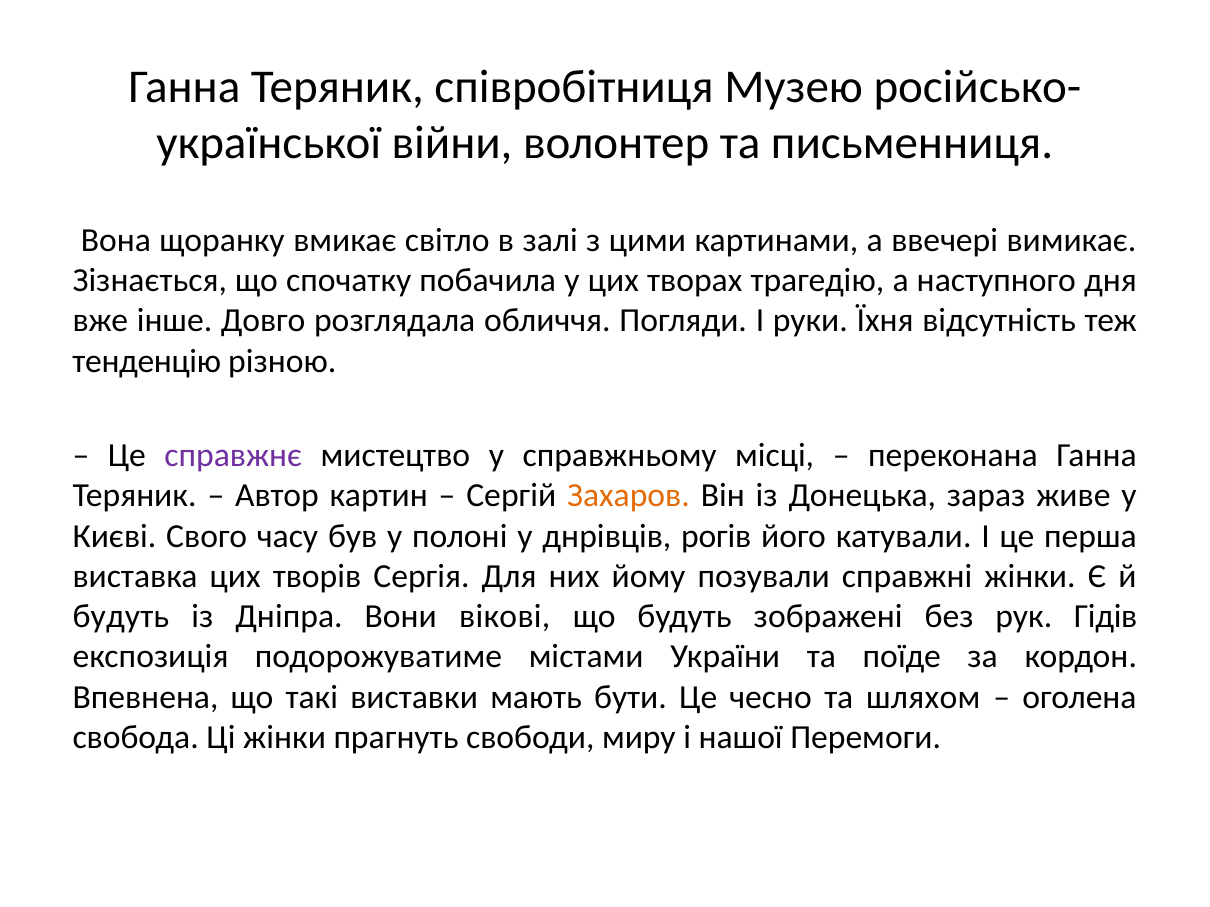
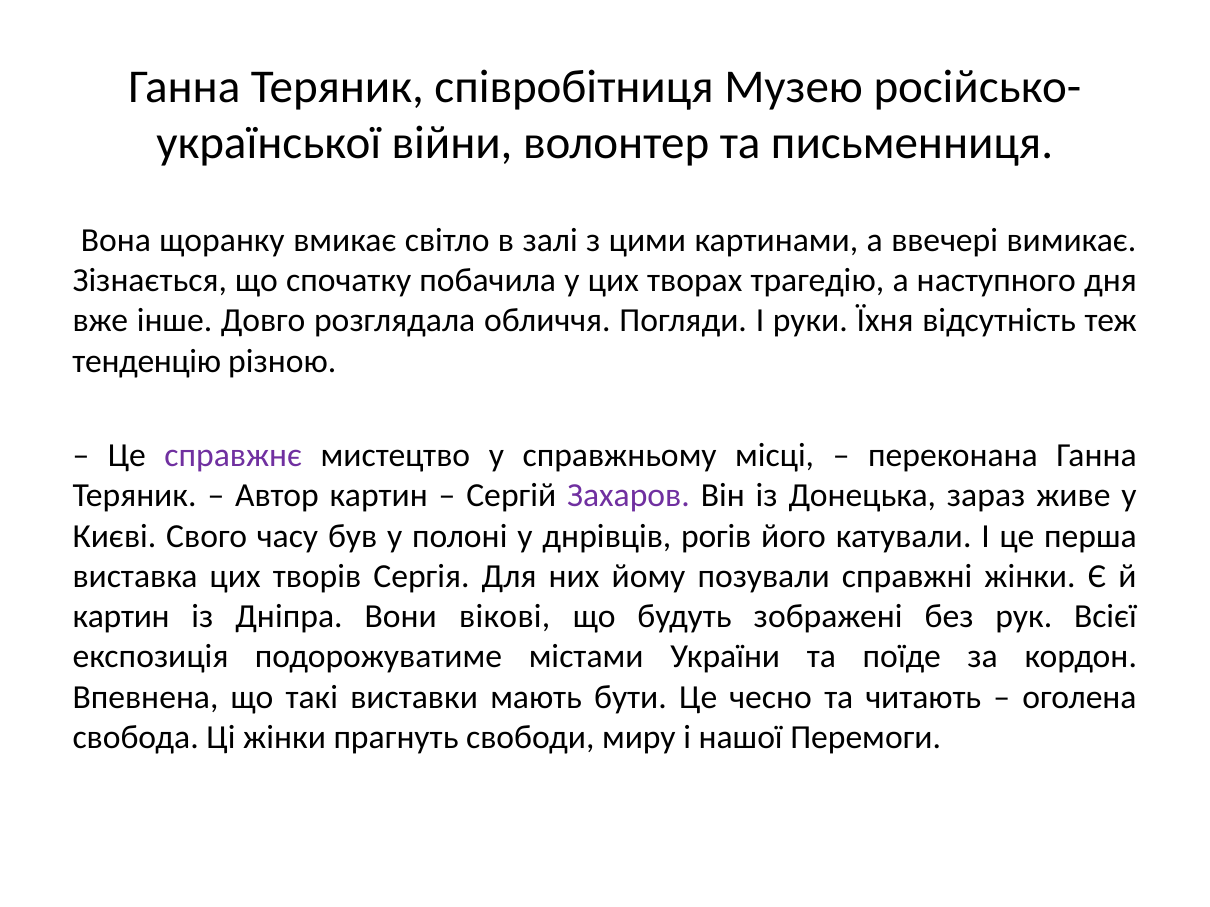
Захаров colour: orange -> purple
будуть at (121, 617): будуть -> картин
Гідів: Гідів -> Всієї
шляхом: шляхом -> читають
